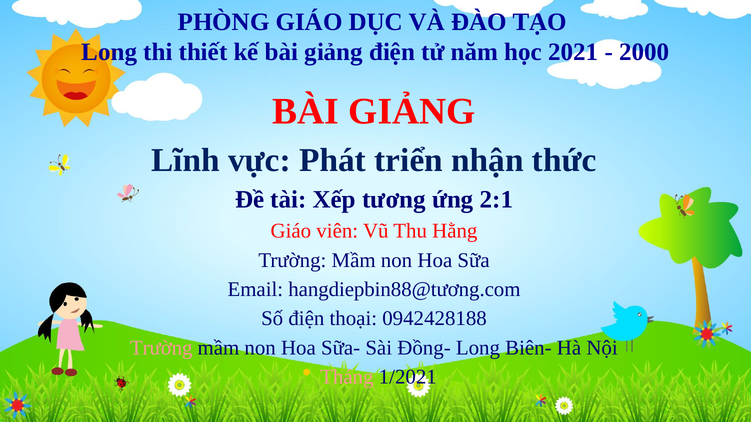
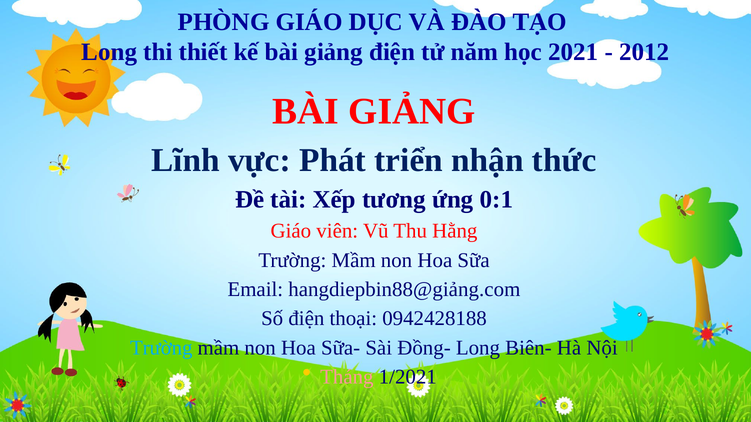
2000: 2000 -> 2012
2:1: 2:1 -> 0:1
hangdiepbin88@tương.com: hangdiepbin88@tương.com -> hangdiepbin88@giảng.com
Trường at (161, 348) colour: pink -> light blue
